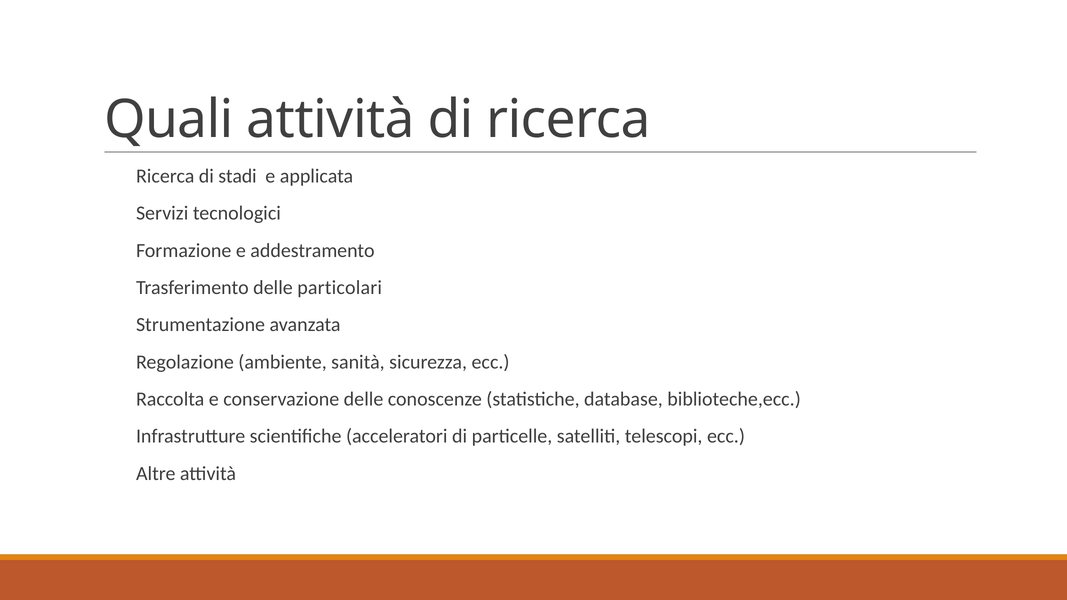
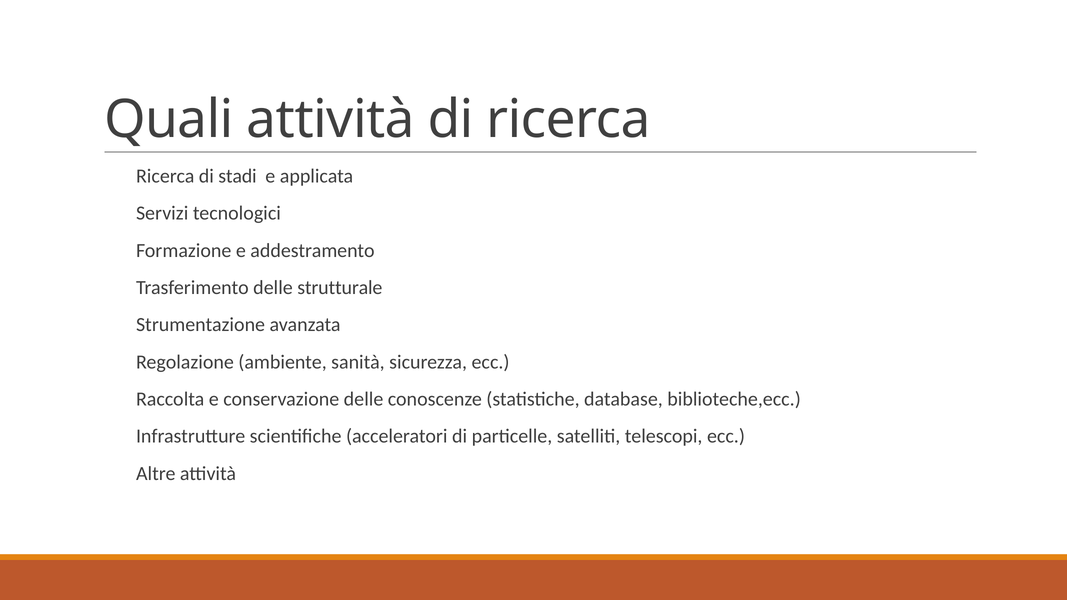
particolari: particolari -> strutturale
